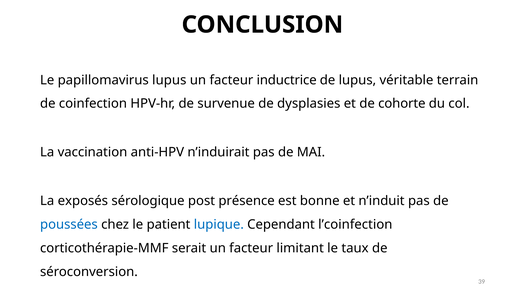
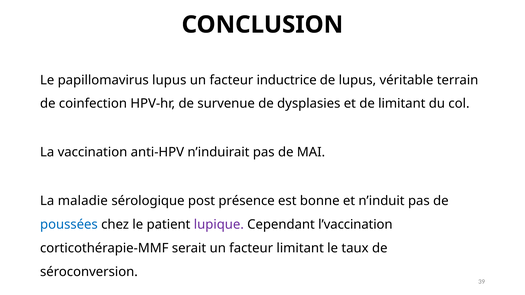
de cohorte: cohorte -> limitant
exposés: exposés -> maladie
lupique colour: blue -> purple
l’coinfection: l’coinfection -> l’vaccination
